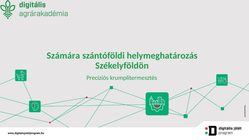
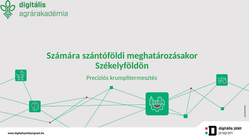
helymeghatározás: helymeghatározás -> meghatározásakor
